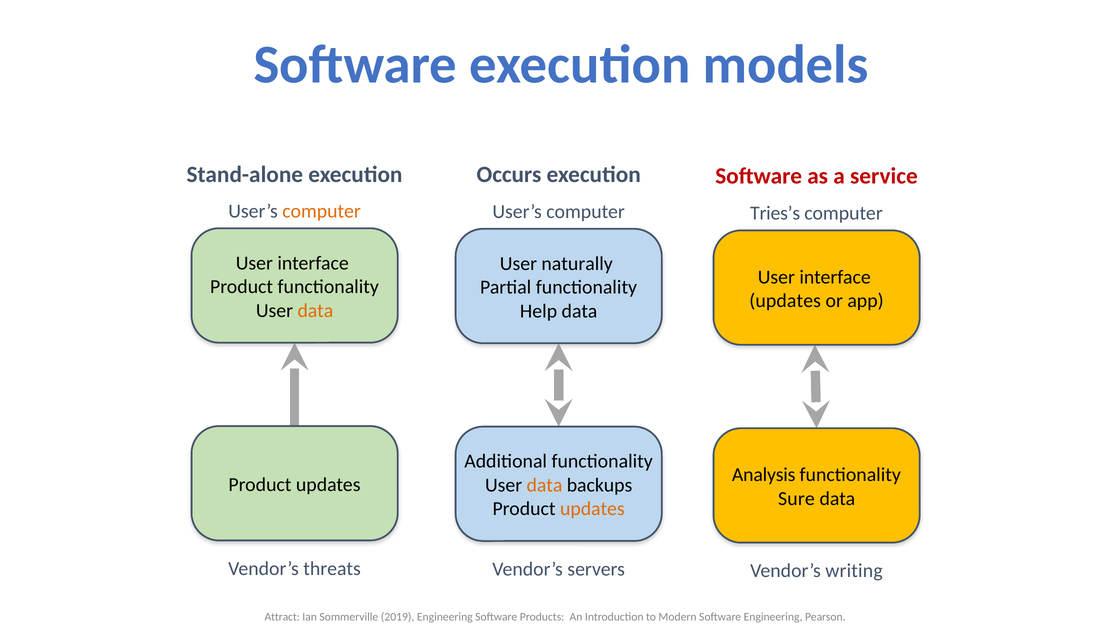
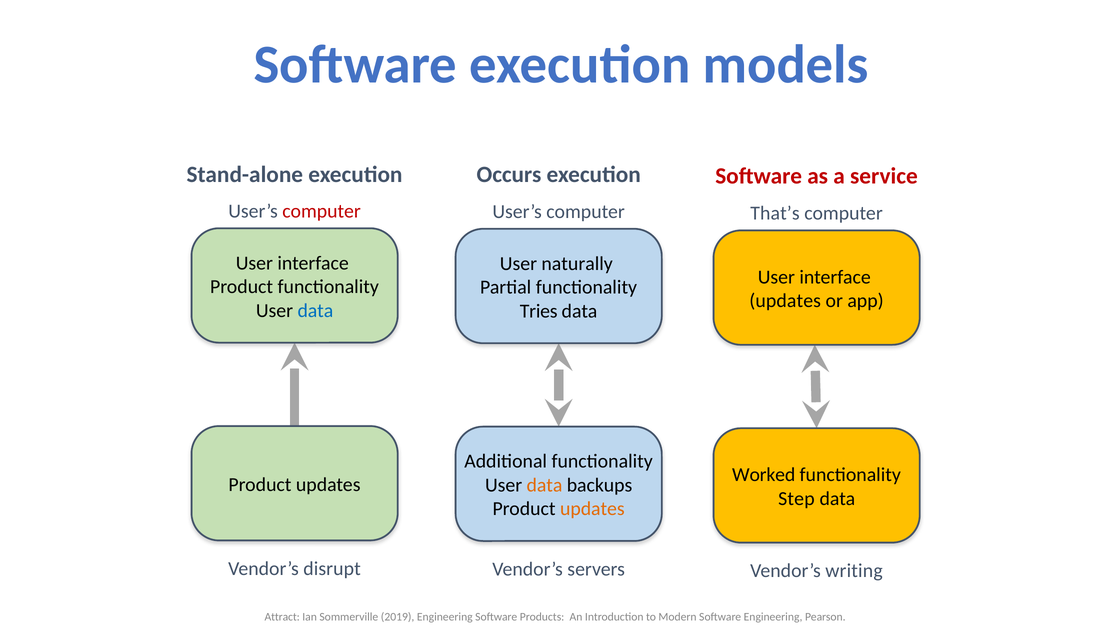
computer at (322, 211) colour: orange -> red
Tries’s: Tries’s -> That’s
data at (315, 311) colour: orange -> blue
Help: Help -> Tries
Analysis: Analysis -> Worked
Sure: Sure -> Step
threats: threats -> disrupt
